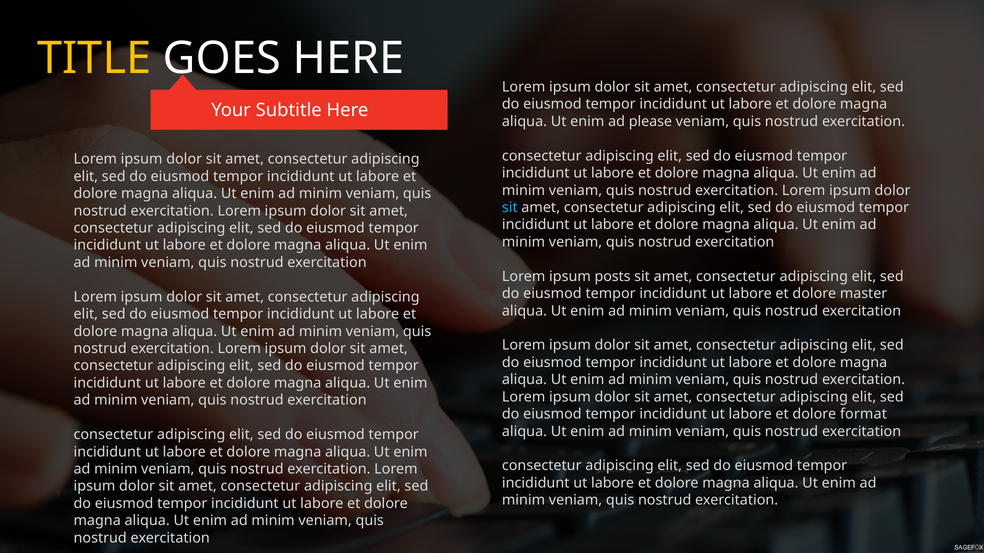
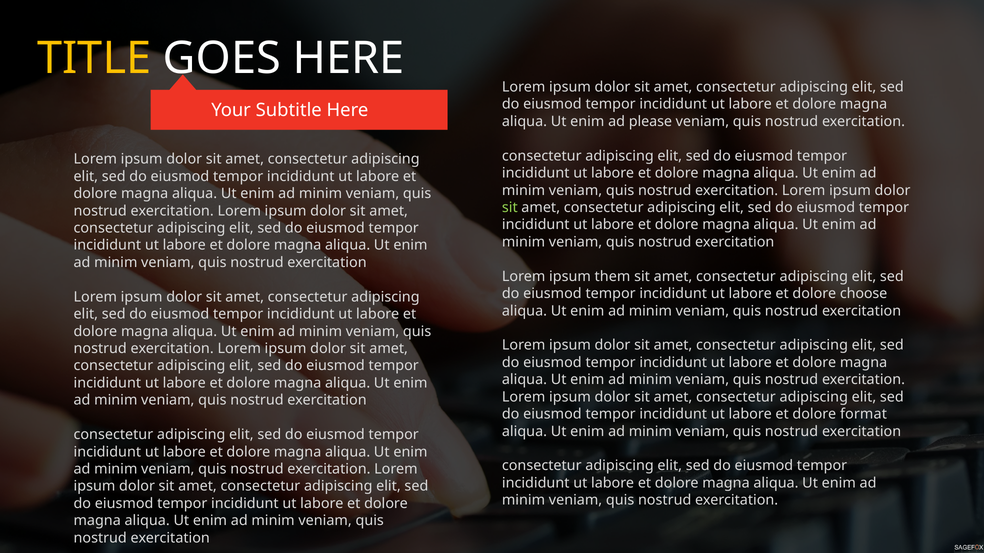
sit at (510, 208) colour: light blue -> light green
posts: posts -> them
master: master -> choose
